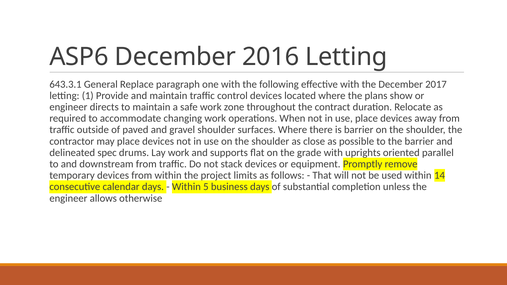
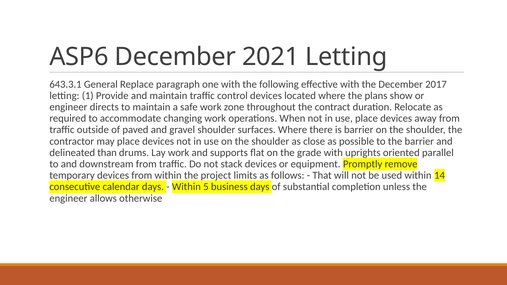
2016: 2016 -> 2021
spec: spec -> than
